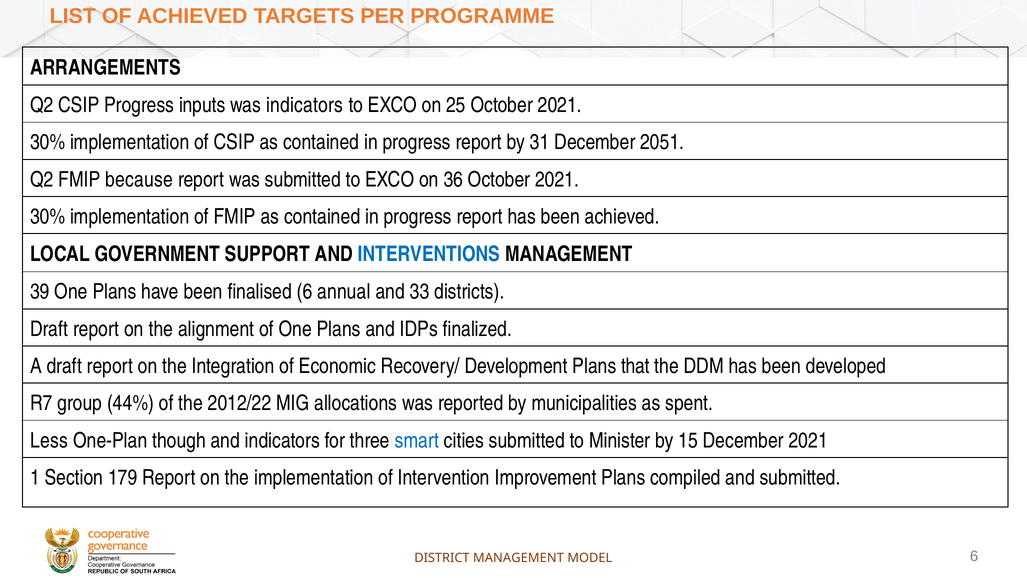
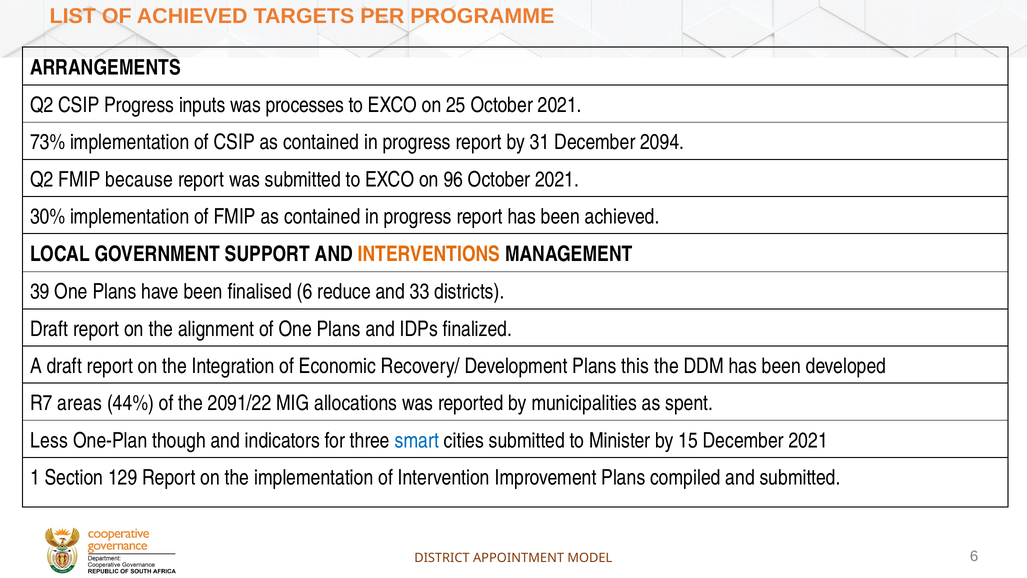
was indicators: indicators -> processes
30% at (48, 142): 30% -> 73%
2051: 2051 -> 2094
36: 36 -> 96
INTERVENTIONS colour: blue -> orange
annual: annual -> reduce
that: that -> this
group: group -> areas
2012/22: 2012/22 -> 2091/22
179: 179 -> 129
MANAGEMENT at (518, 558): MANAGEMENT -> APPOINTMENT
